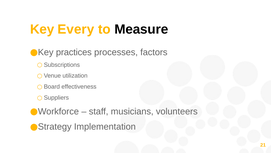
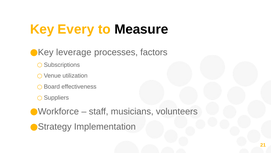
practices: practices -> leverage
